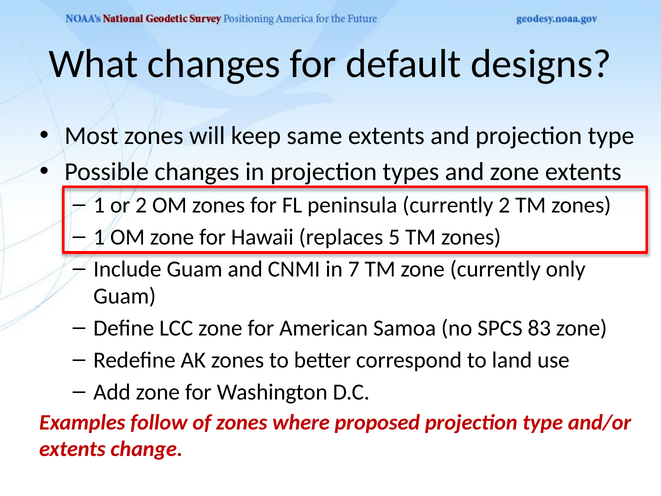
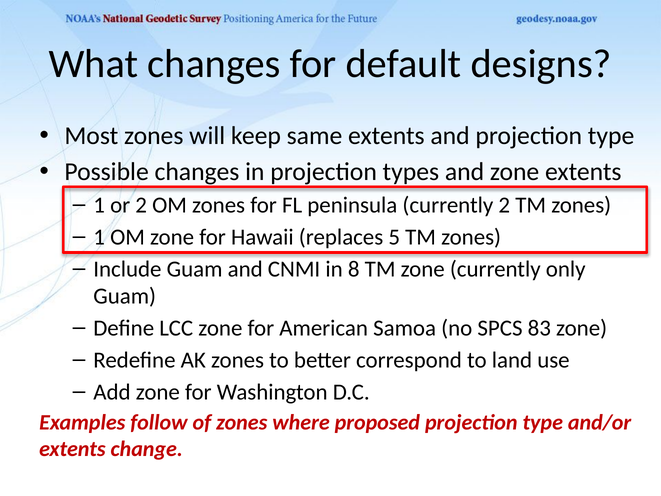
7: 7 -> 8
